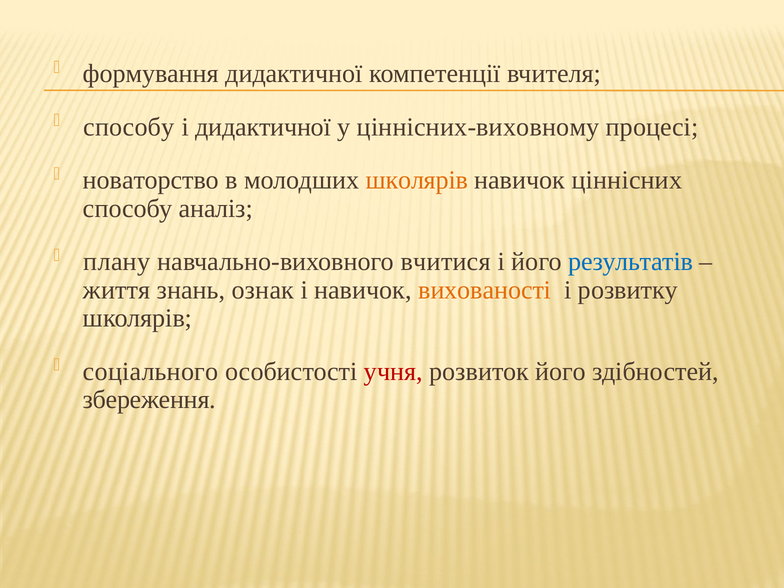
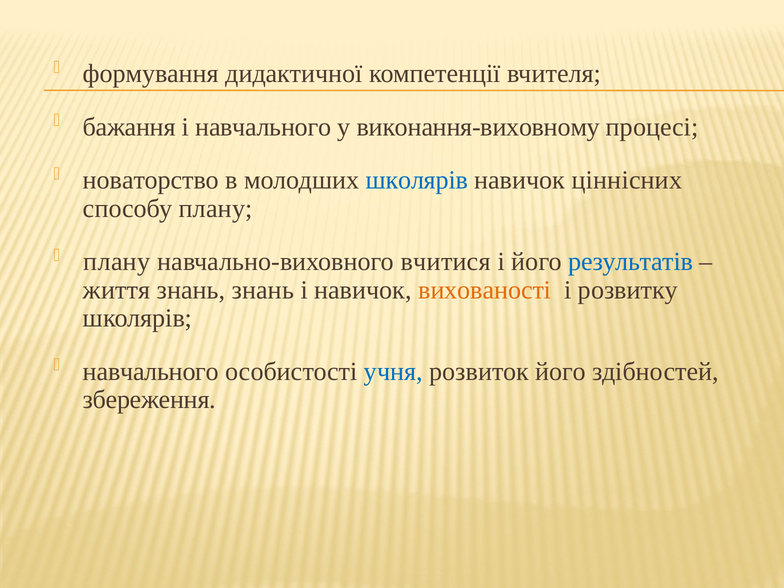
способу at (129, 127): способу -> бажання
і дидактичної: дидактичної -> навчального
ціннісних-виховному: ціннісних-виховному -> виконання-виховному
школярів at (417, 180) colour: orange -> blue
способу аналіз: аналіз -> плану
знань ознак: ознак -> знань
соціального at (151, 371): соціального -> навчального
учня colour: red -> blue
